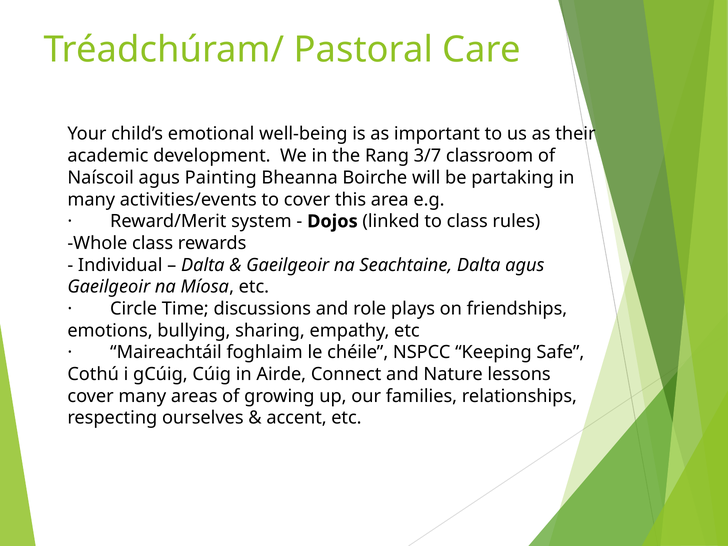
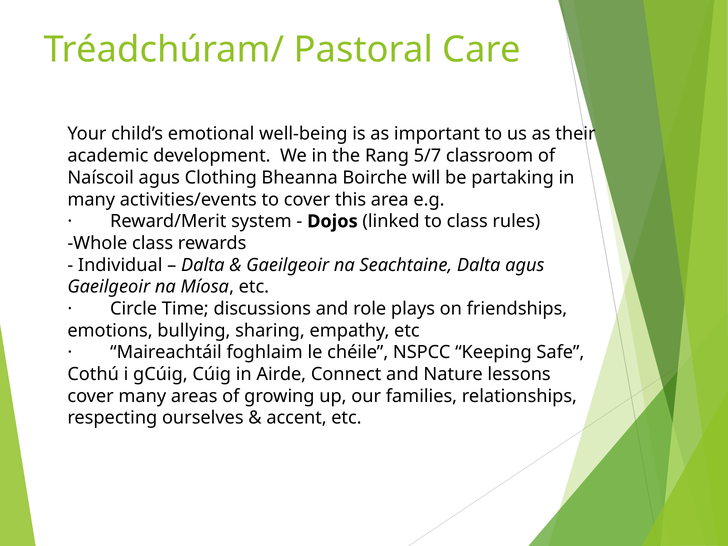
3/7: 3/7 -> 5/7
Painting: Painting -> Clothing
